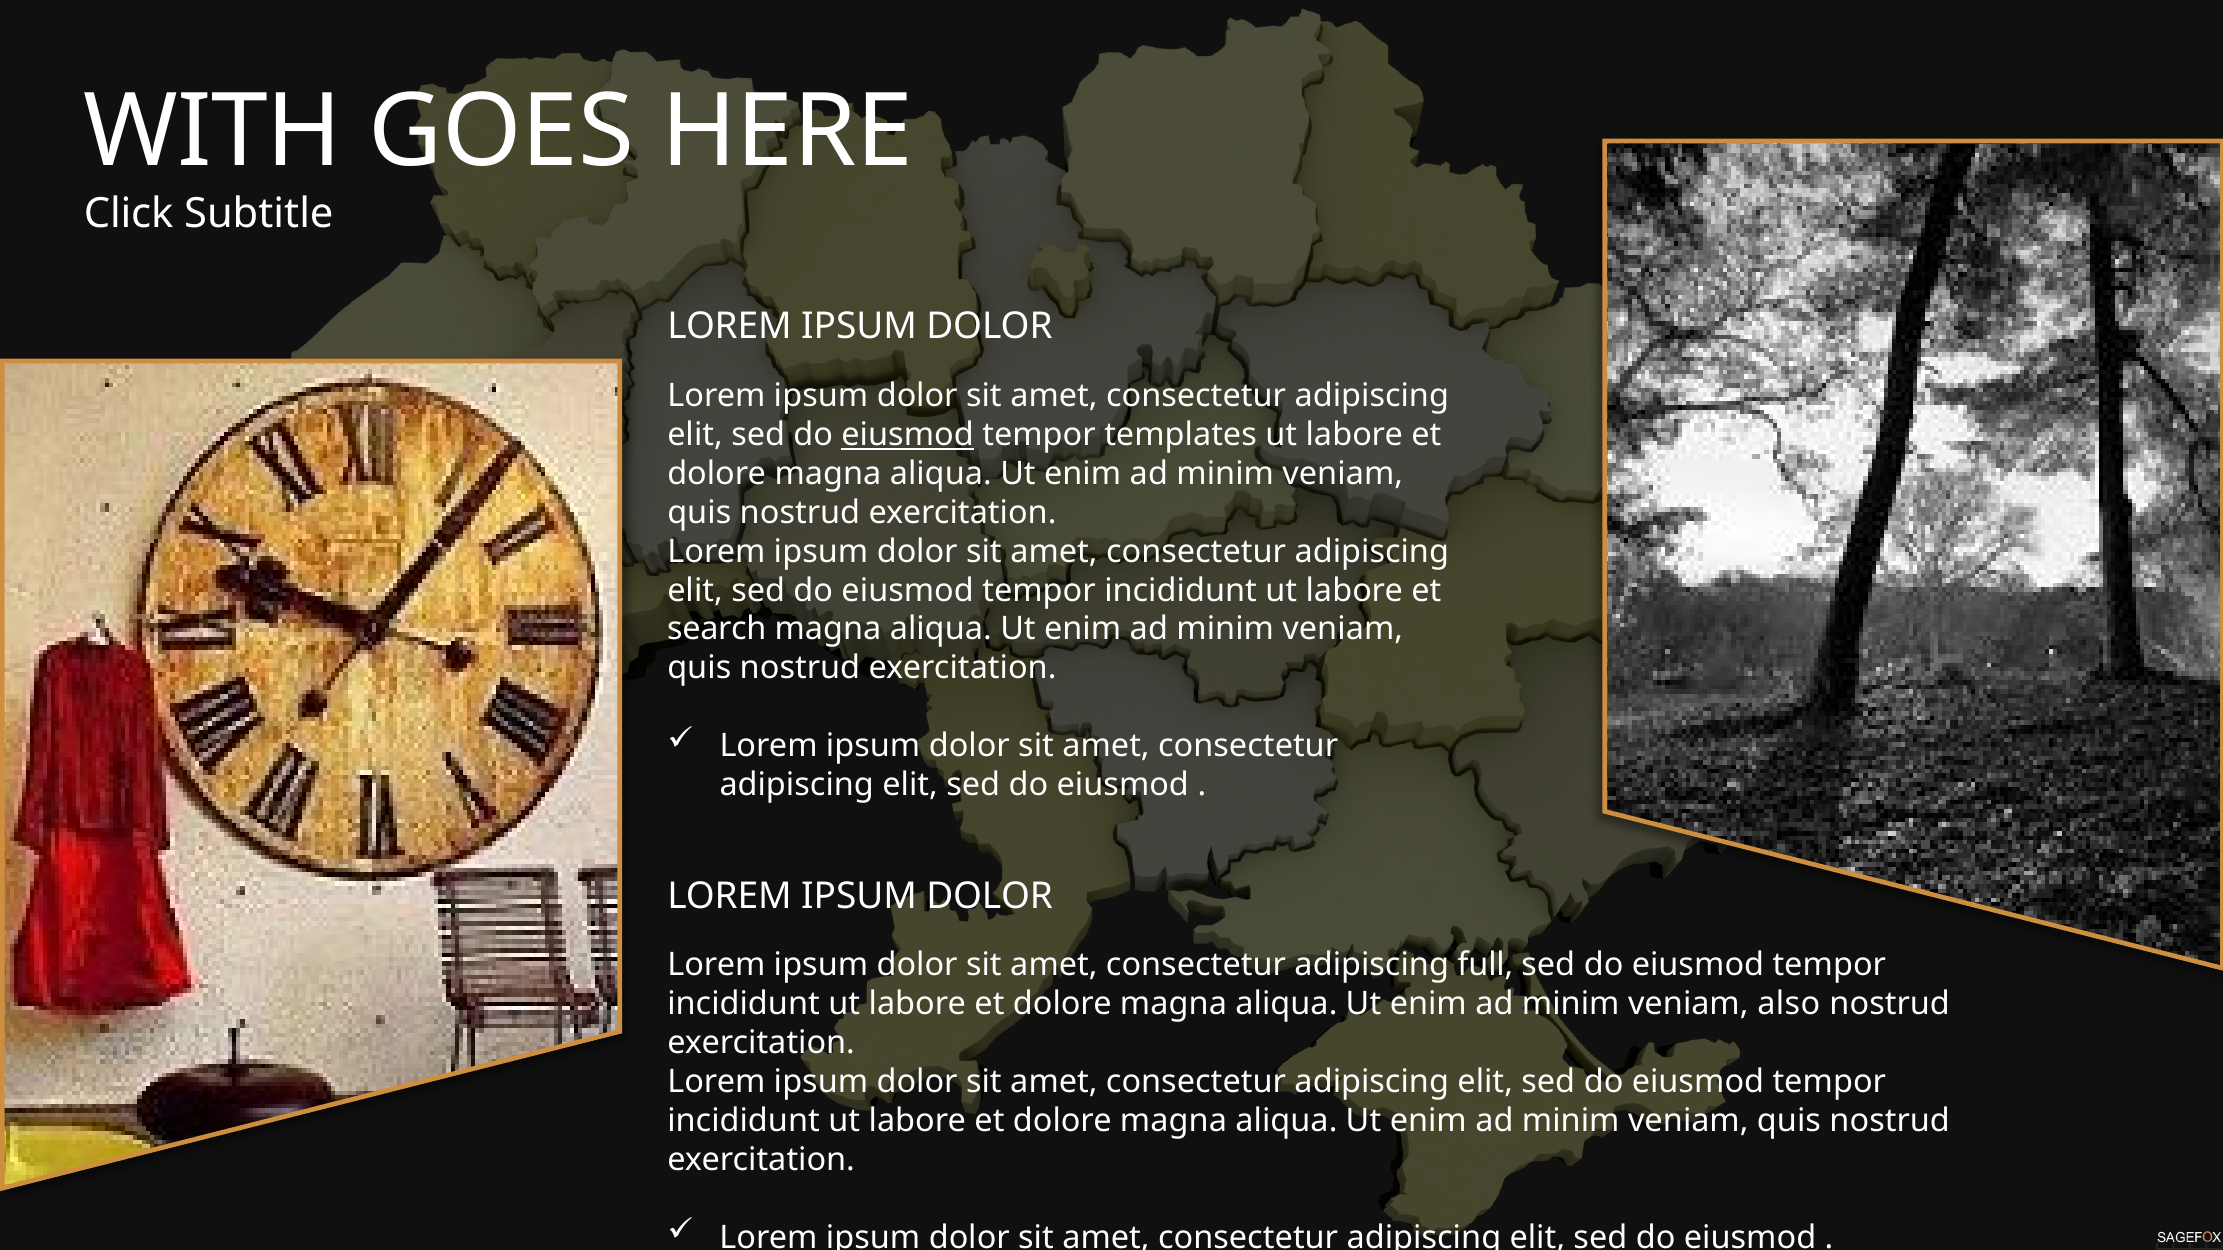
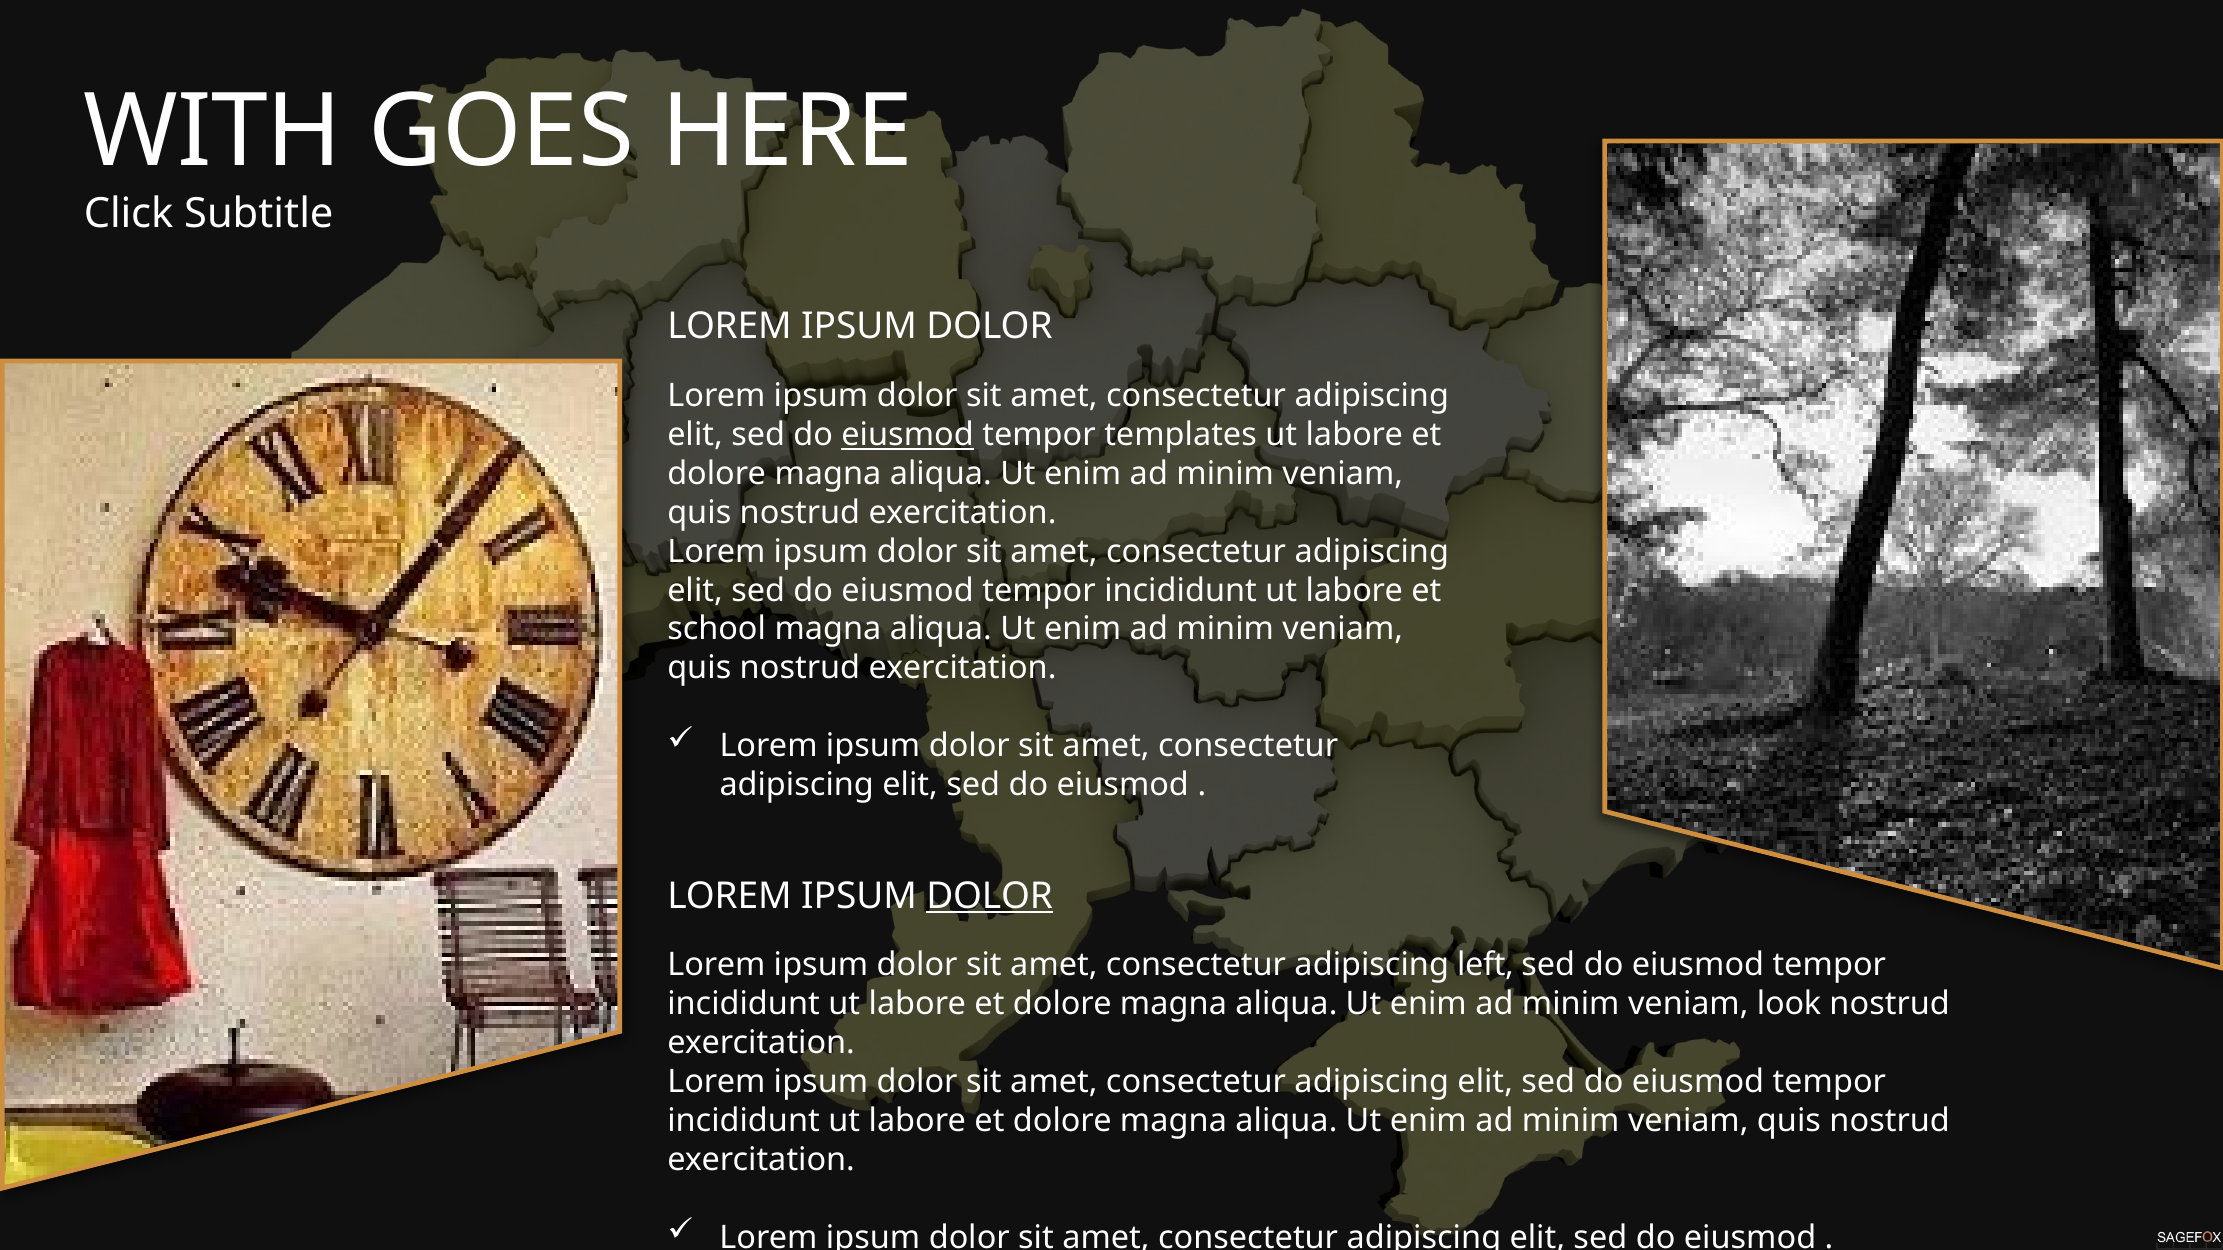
search: search -> school
DOLOR at (990, 896) underline: none -> present
full: full -> left
also: also -> look
